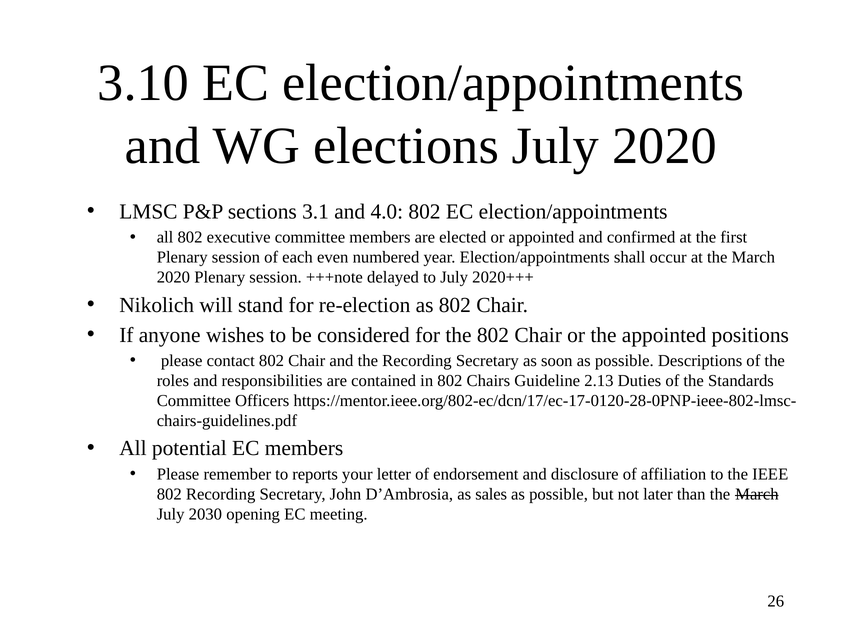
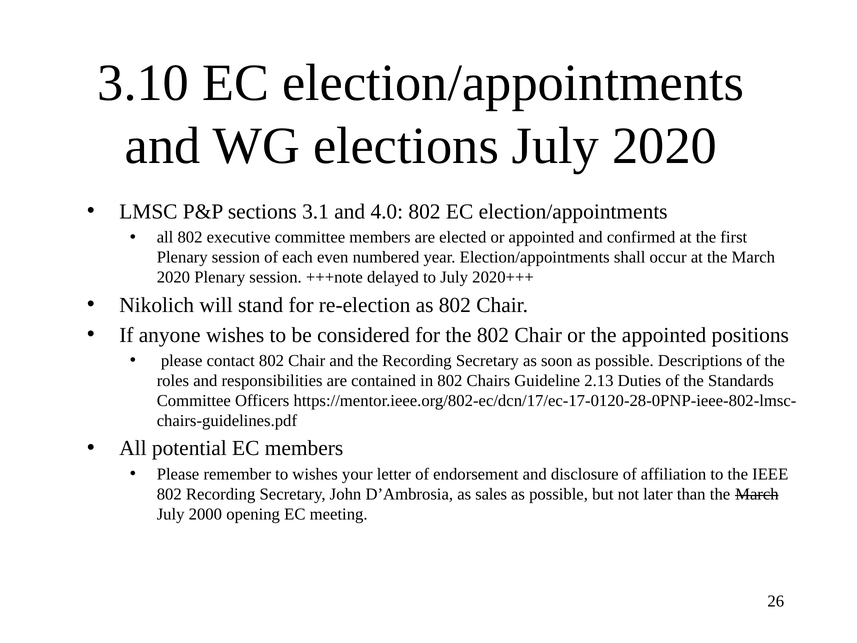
to reports: reports -> wishes
2030: 2030 -> 2000
